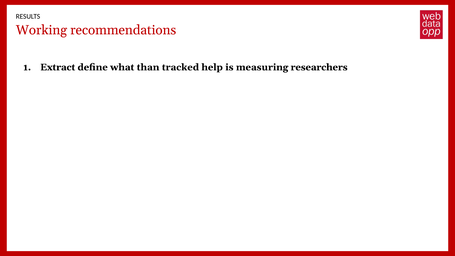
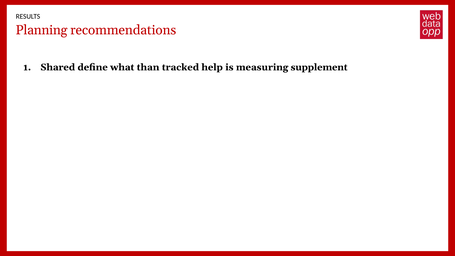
Working: Working -> Planning
Extract: Extract -> Shared
researchers: researchers -> supplement
